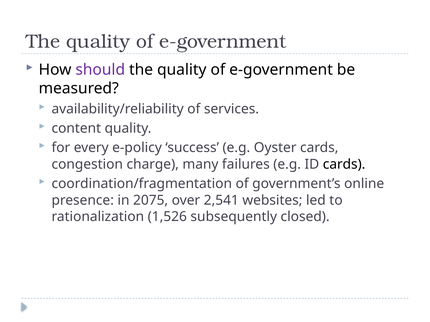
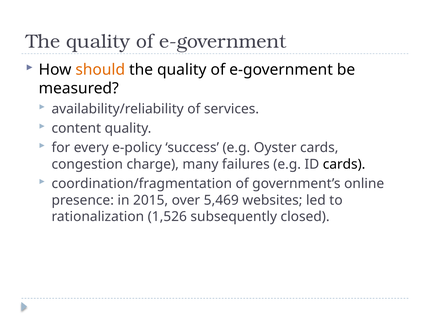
should colour: purple -> orange
2075: 2075 -> 2015
2,541: 2,541 -> 5,469
